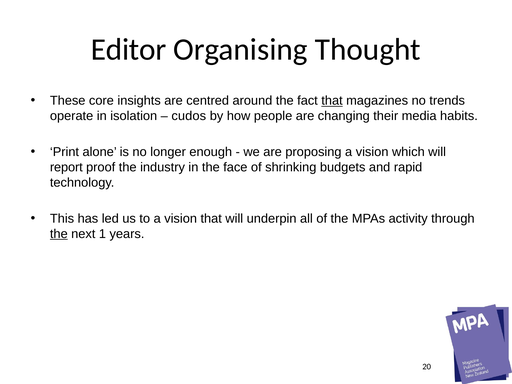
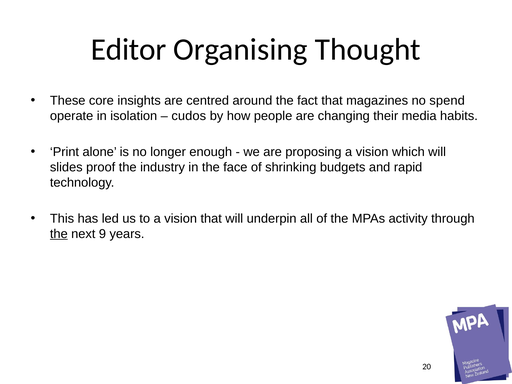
that at (332, 101) underline: present -> none
trends: trends -> spend
report: report -> slides
1: 1 -> 9
